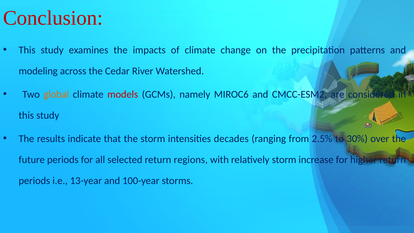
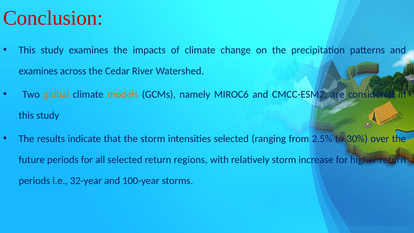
modeling at (38, 71): modeling -> examines
models colour: red -> orange
intensities decades: decades -> selected
13-year: 13-year -> 32-year
